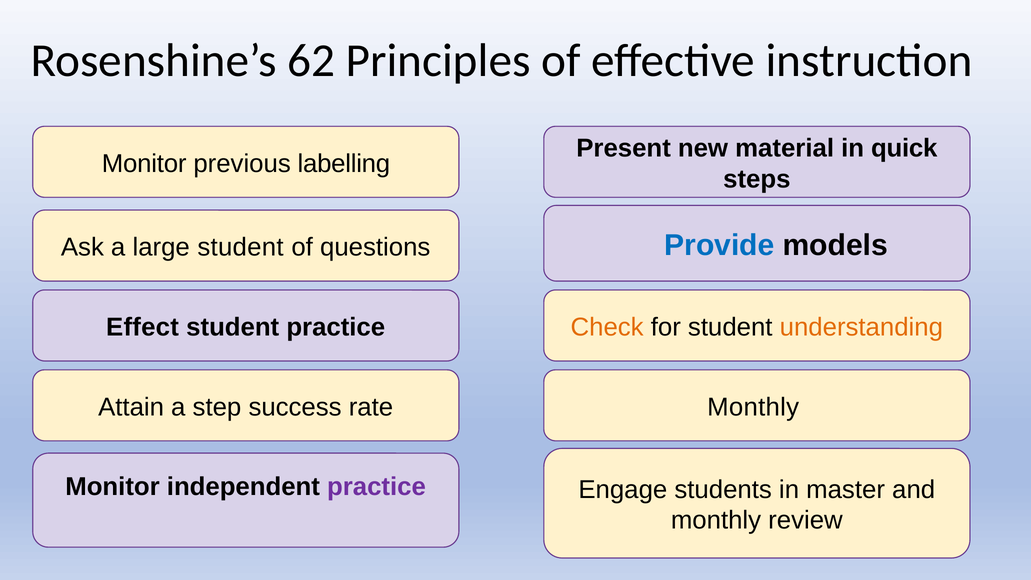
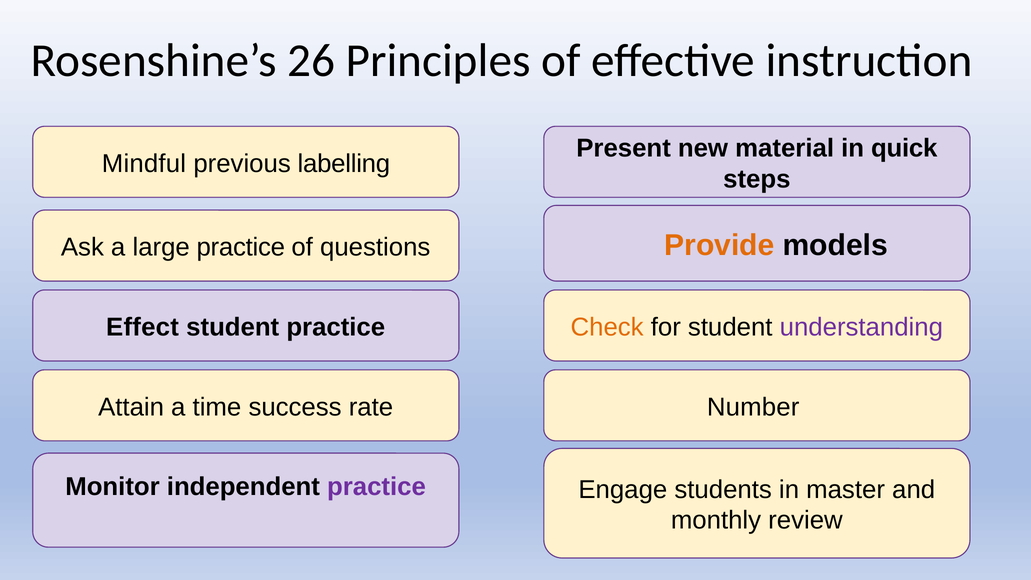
62: 62 -> 26
Monitor at (144, 164): Monitor -> Mindful
Provide colour: blue -> orange
large student: student -> practice
understanding colour: orange -> purple
step: step -> time
rate Monthly: Monthly -> Number
